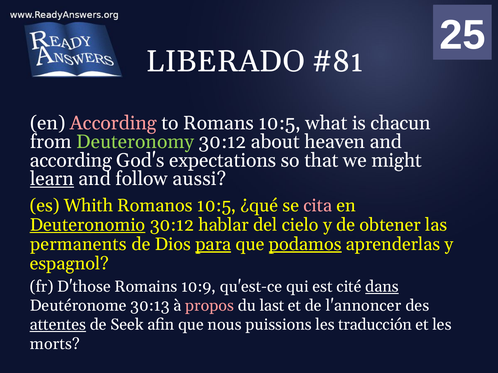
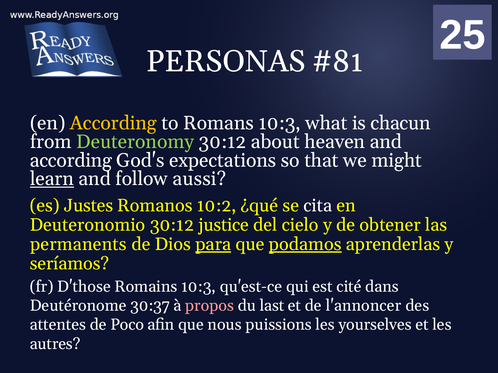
LIBERADO: LIBERADO -> PERSONAS
According at (113, 123) colour: pink -> yellow
Romans 10:5: 10:5 -> 10:3
Whith: Whith -> Justes
Romanos 10:5: 10:5 -> 10:2
cita colour: pink -> white
Deuteronomio underline: present -> none
hablar: hablar -> justice
espagnol: espagnol -> seríamos
Romains 10:9: 10:9 -> 10:3
dans underline: present -> none
30:13: 30:13 -> 30:37
attentes underline: present -> none
Seek: Seek -> Poco
traducción: traducción -> yourselves
morts: morts -> autres
